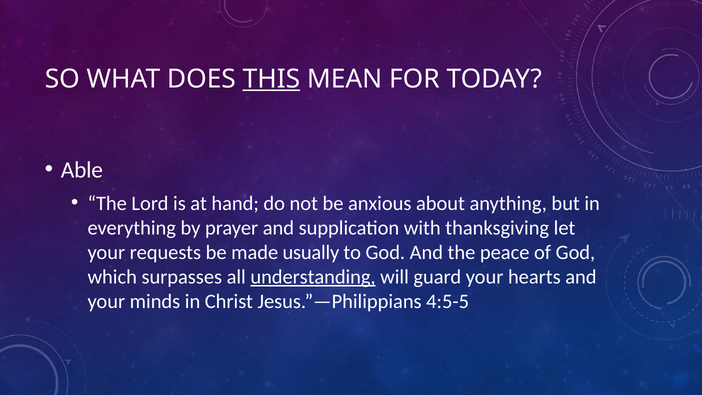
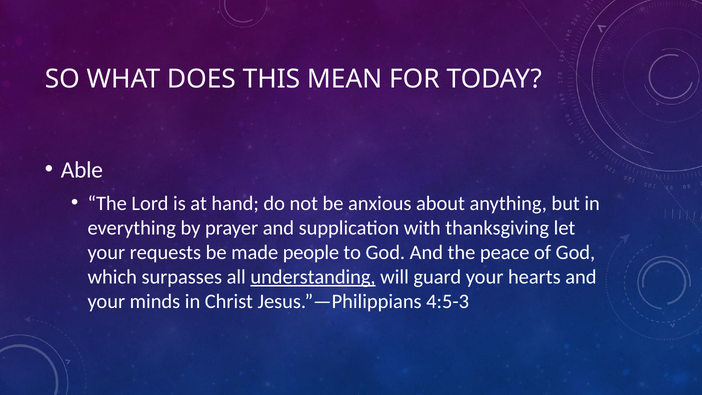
THIS underline: present -> none
usually: usually -> people
4:5-5: 4:5-5 -> 4:5-3
